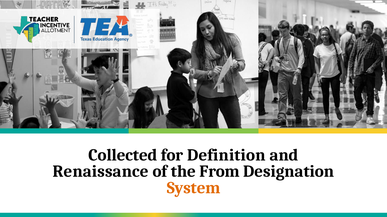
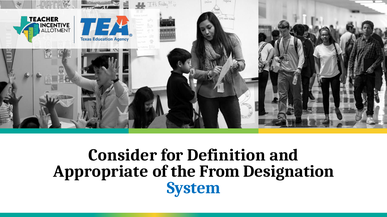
Collected: Collected -> Consider
Renaissance: Renaissance -> Appropriate
System colour: orange -> blue
